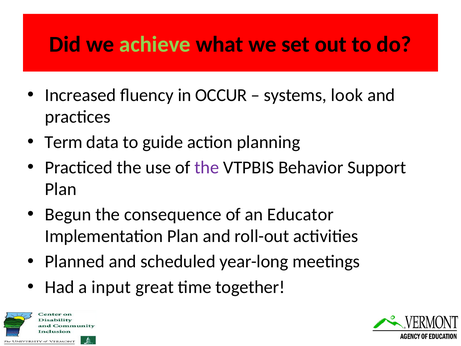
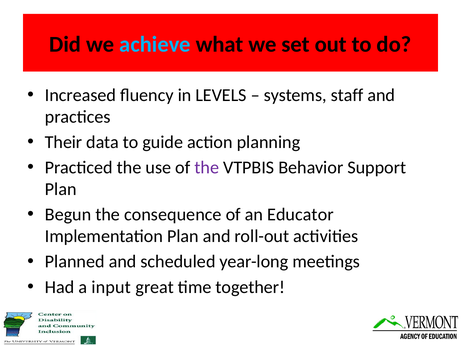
achieve colour: light green -> light blue
OCCUR: OCCUR -> LEVELS
look: look -> staff
Term: Term -> Their
